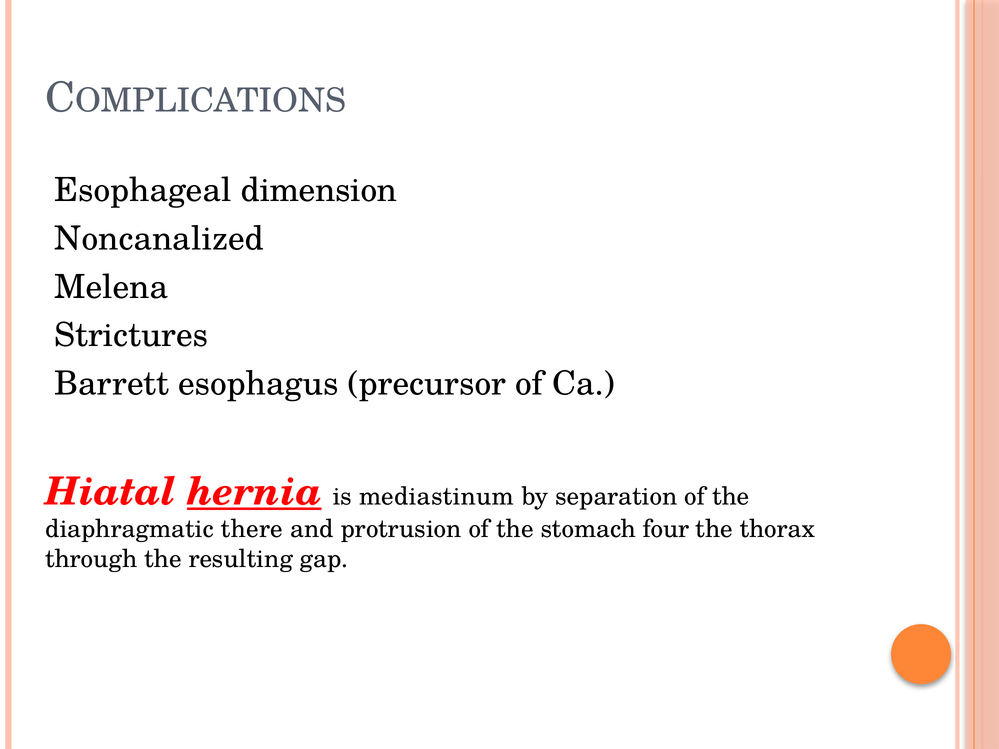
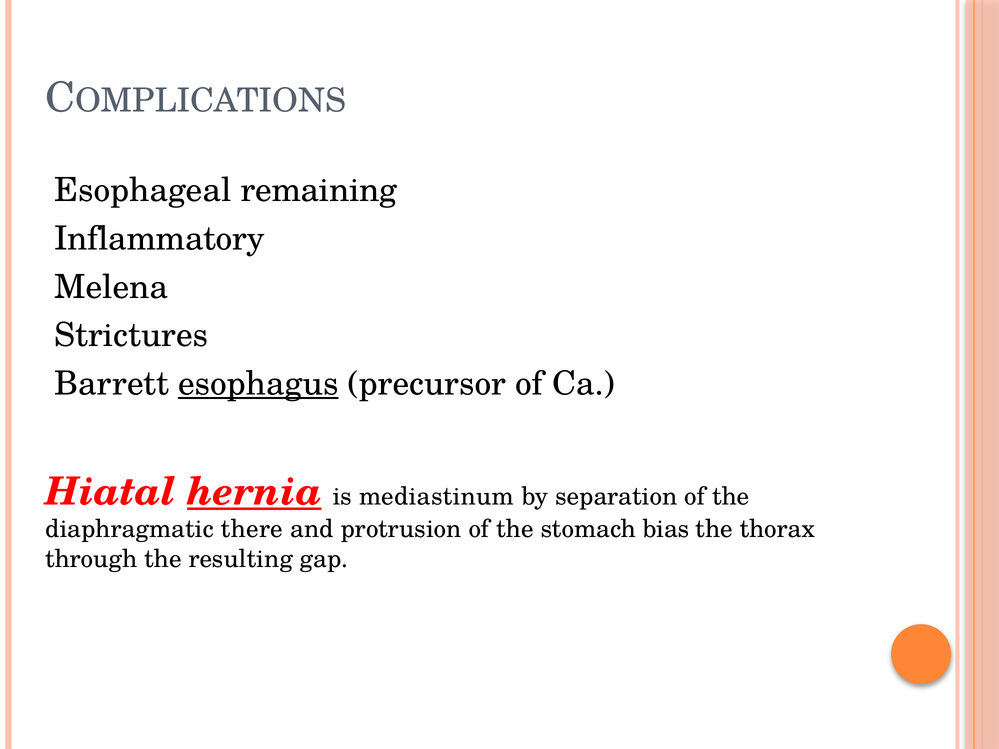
dimension: dimension -> remaining
Noncanalized: Noncanalized -> Inflammatory
esophagus underline: none -> present
four: four -> bias
